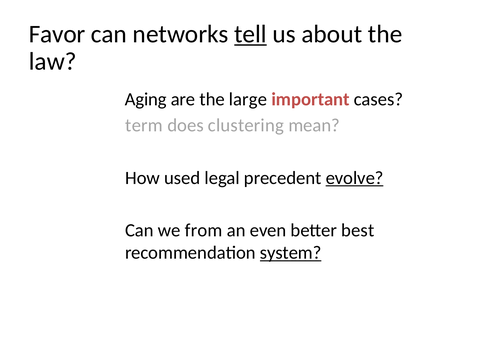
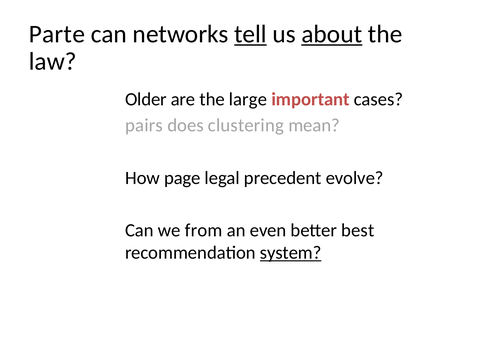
Favor: Favor -> Parte
about underline: none -> present
Aging: Aging -> Older
term: term -> pairs
used: used -> page
evolve underline: present -> none
